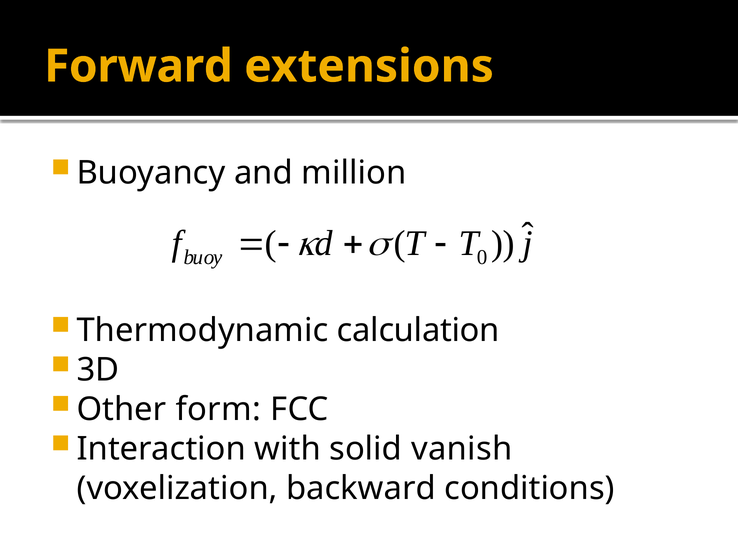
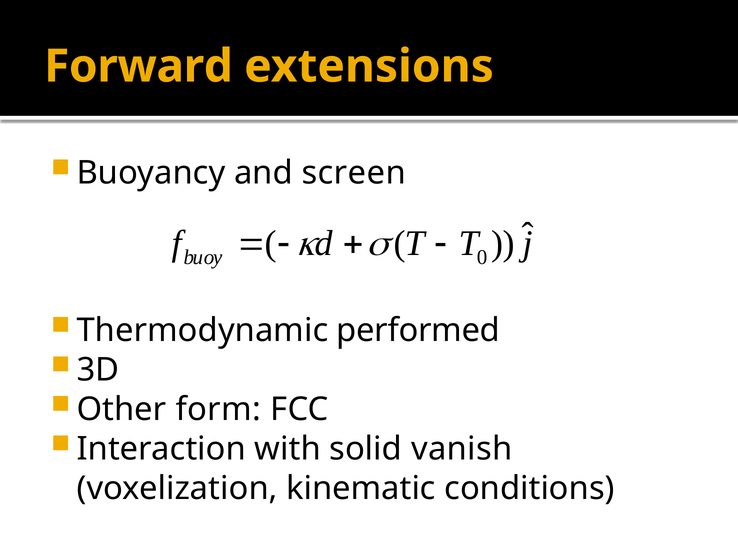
million: million -> screen
calculation: calculation -> performed
backward: backward -> kinematic
